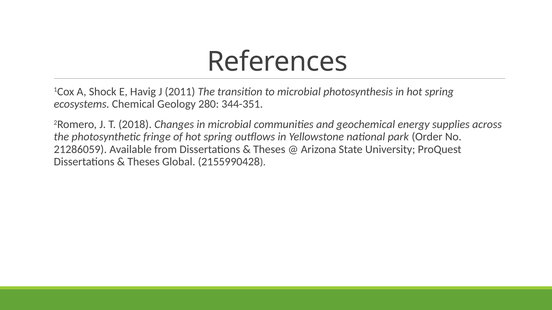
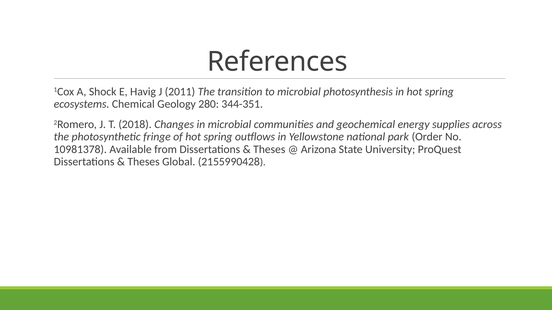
21286059: 21286059 -> 10981378
